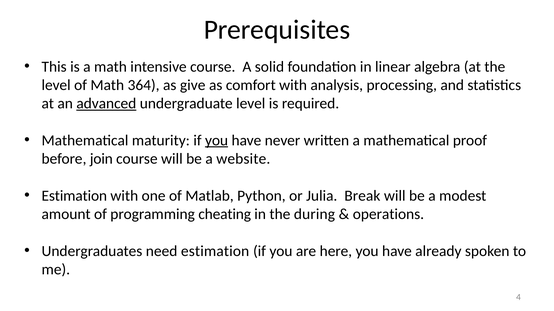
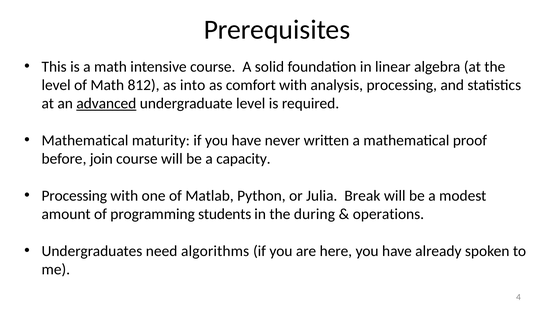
364: 364 -> 812
give: give -> into
you at (217, 141) underline: present -> none
website: website -> capacity
Estimation at (74, 196): Estimation -> Processing
cheating: cheating -> students
need estimation: estimation -> algorithms
